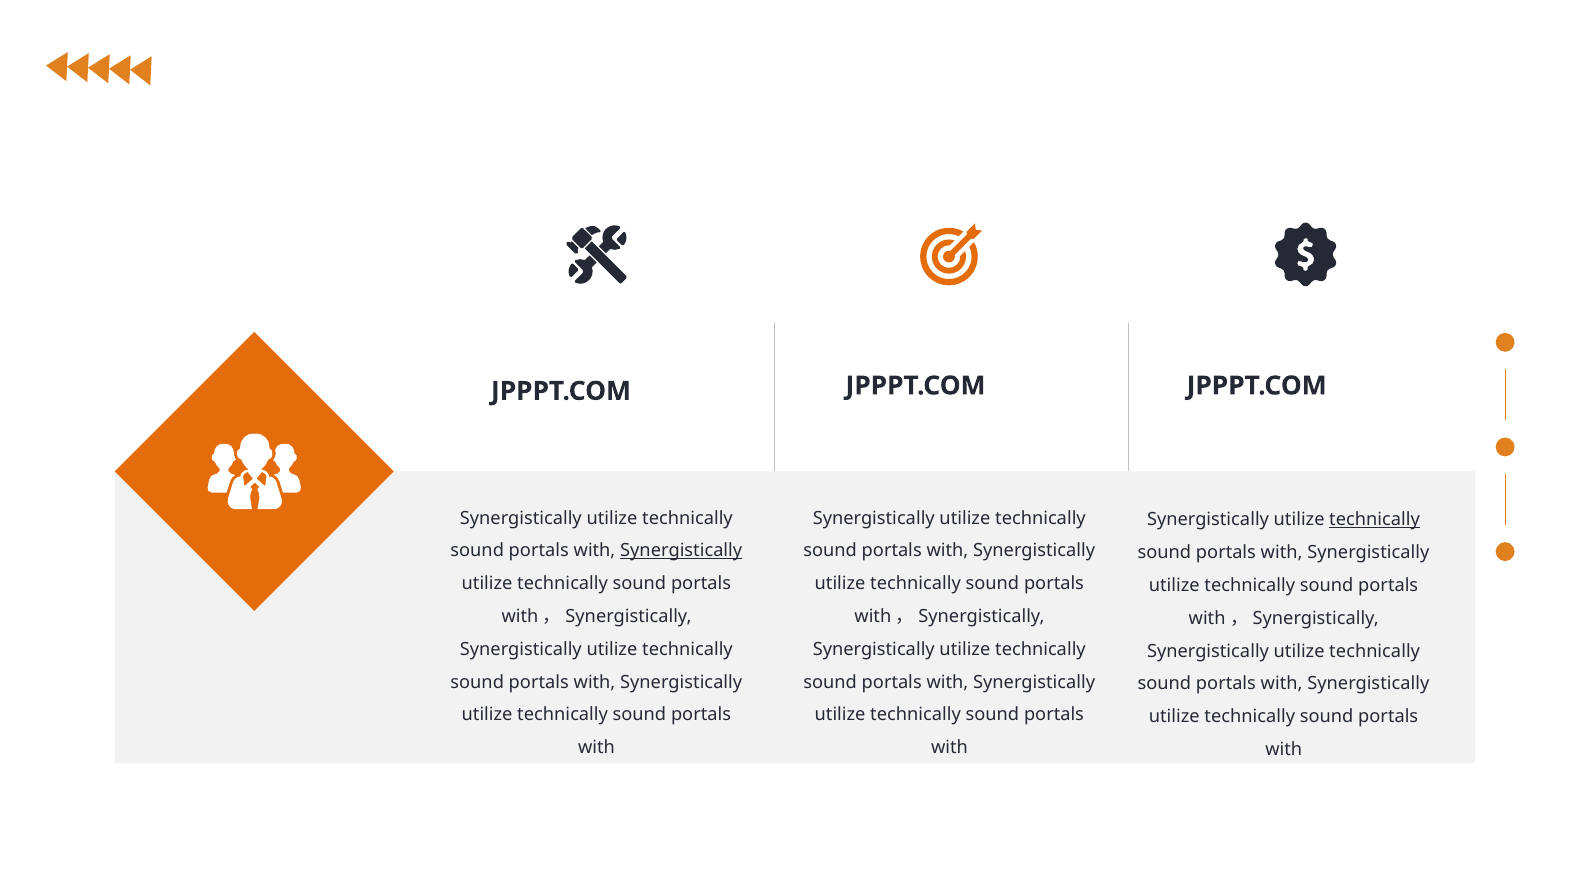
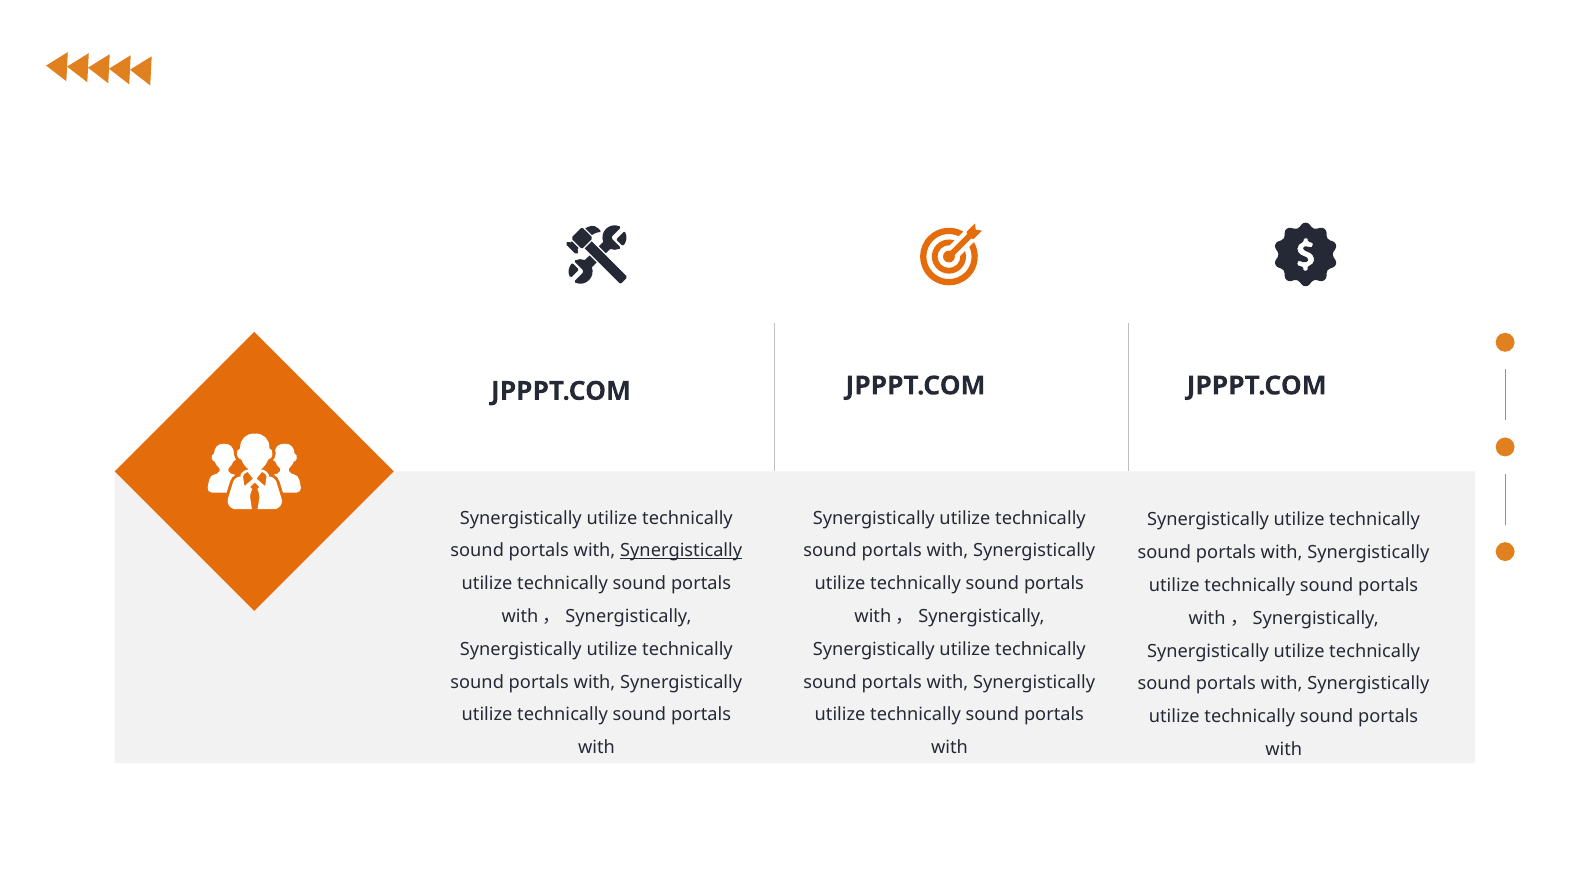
technically at (1375, 520) underline: present -> none
